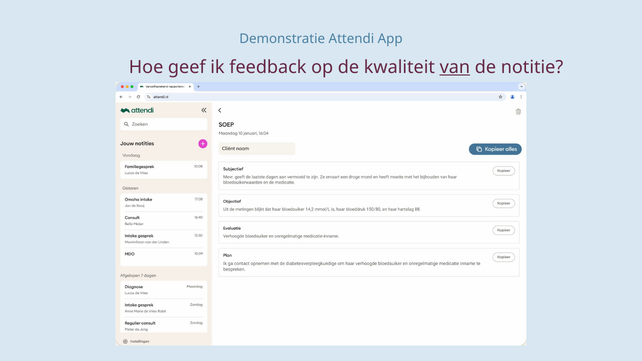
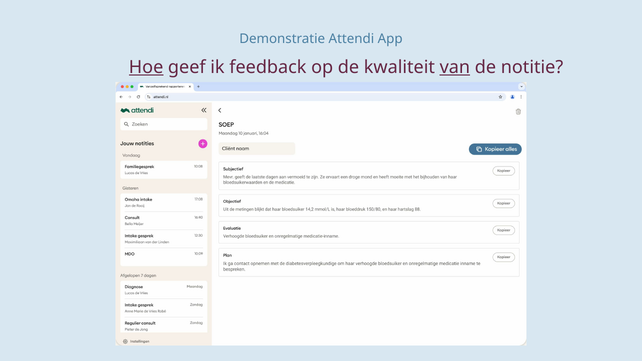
Hoe underline: none -> present
